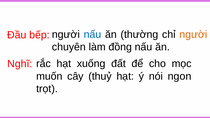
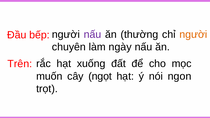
nấu at (92, 34) colour: blue -> purple
đồng: đồng -> ngày
Nghĩ: Nghĩ -> Trên
thuỷ: thuỷ -> ngọt
